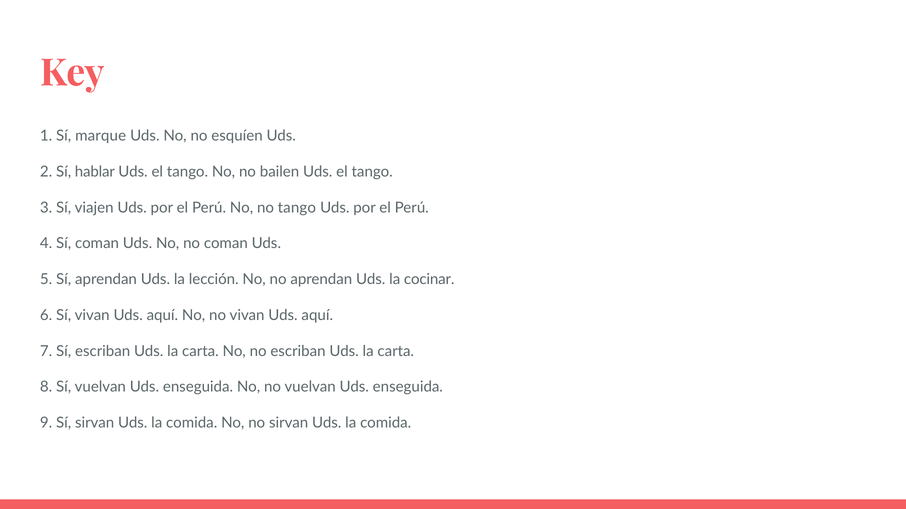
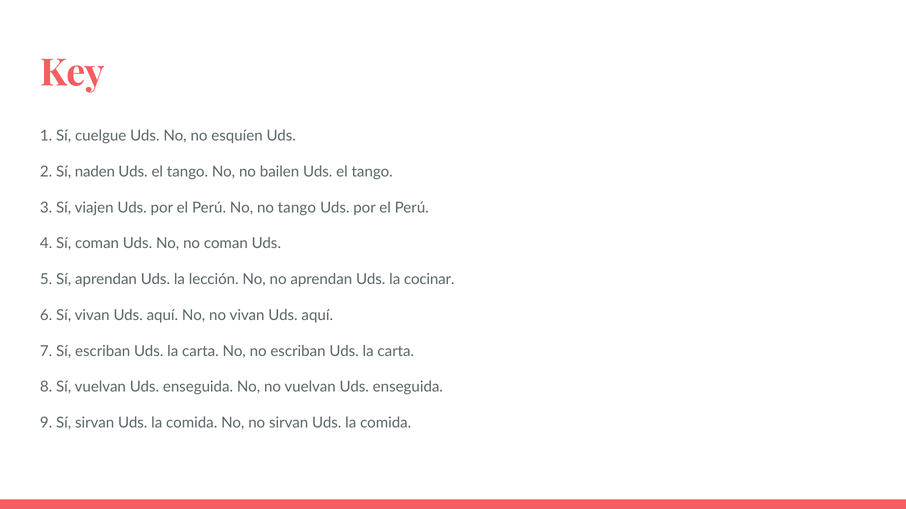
marque: marque -> cuelgue
hablar: hablar -> naden
